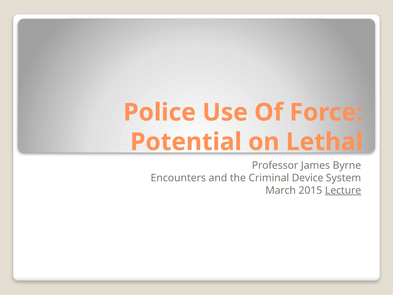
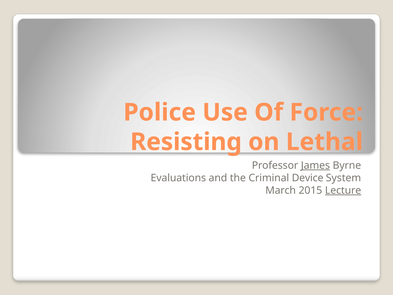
Potential: Potential -> Resisting
James underline: none -> present
Encounters: Encounters -> Evaluations
